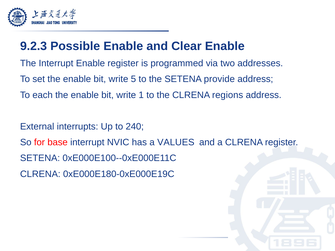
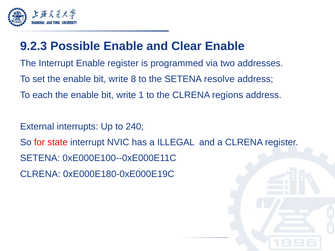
5: 5 -> 8
provide: provide -> resolve
base: base -> state
VALUES: VALUES -> ILLEGAL
